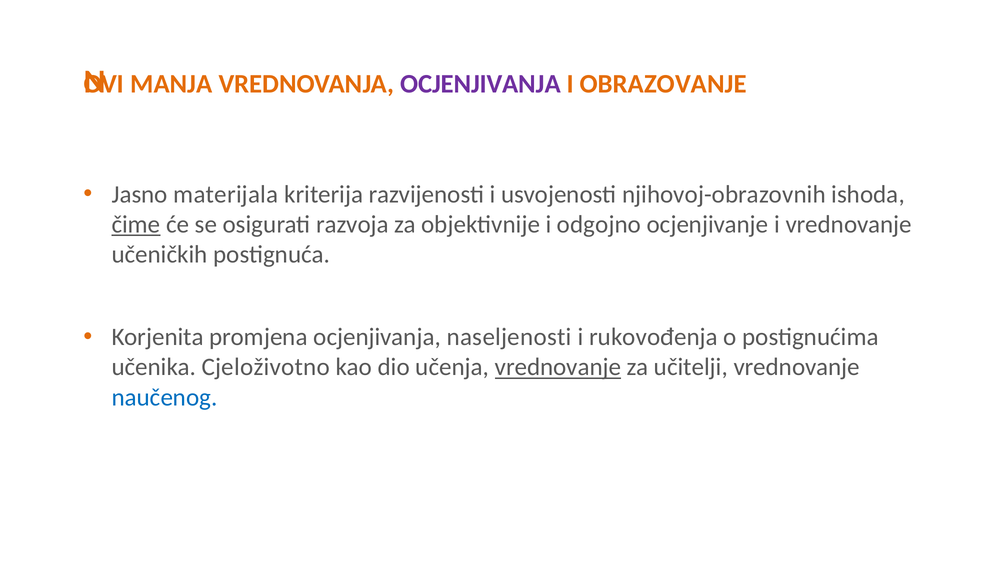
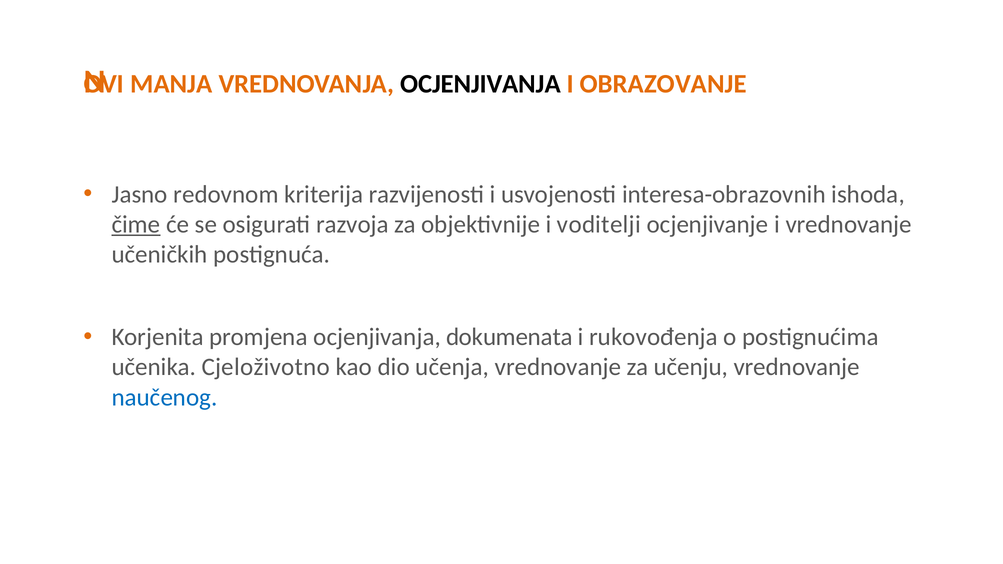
OCJENJIVANJA at (480, 84) colour: purple -> black
materijala: materijala -> redovnom
njihovoj-obrazovnih: njihovoj-obrazovnih -> interesa-obrazovnih
odgojno: odgojno -> voditelji
naseljenosti: naseljenosti -> dokumenata
vrednovanje at (558, 367) underline: present -> none
učitelji: učitelji -> učenju
